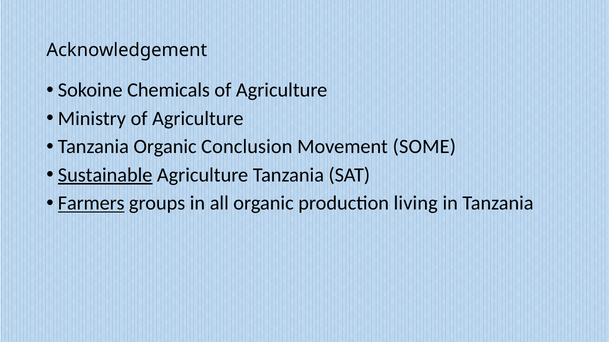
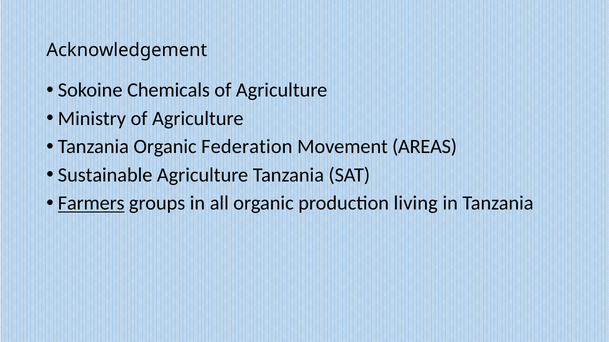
Conclusion: Conclusion -> Federation
SOME: SOME -> AREAS
Sustainable underline: present -> none
